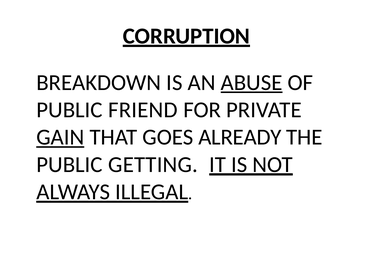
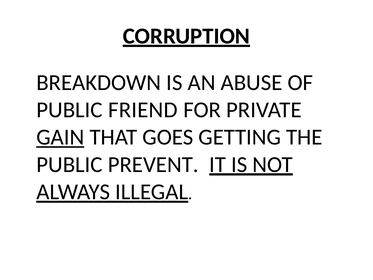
ABUSE underline: present -> none
ALREADY: ALREADY -> GETTING
GETTING: GETTING -> PREVENT
